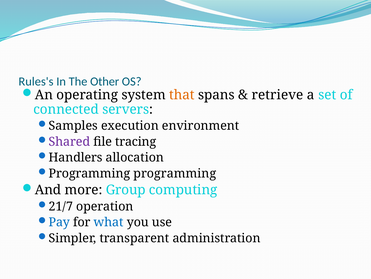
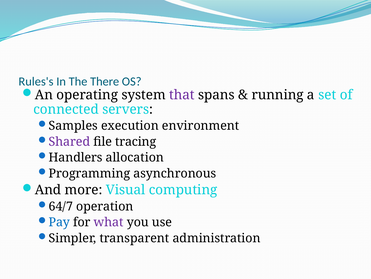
Other: Other -> There
that colour: orange -> purple
retrieve: retrieve -> running
Programming programming: programming -> asynchronous
Group: Group -> Visual
21/7: 21/7 -> 64/7
what colour: blue -> purple
